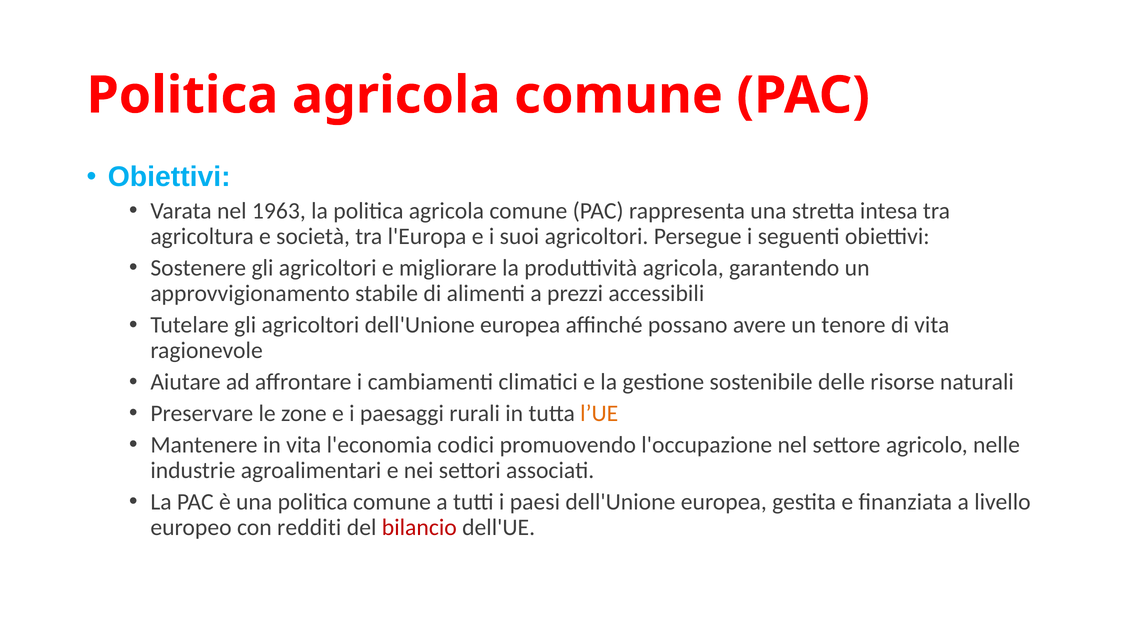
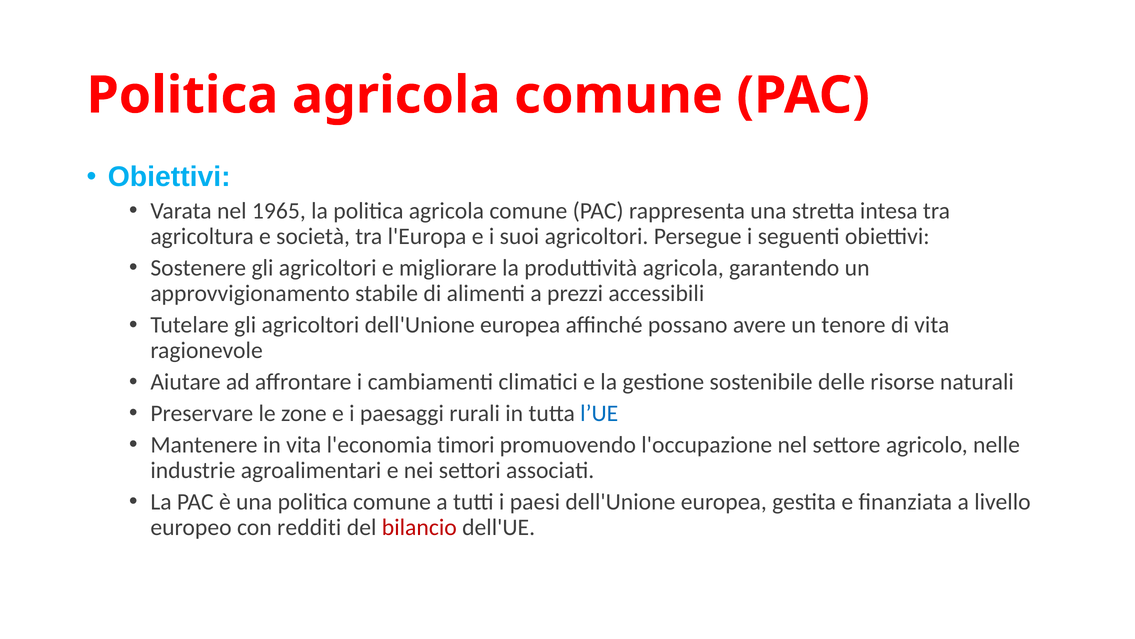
1963: 1963 -> 1965
l’UE colour: orange -> blue
codici: codici -> timori
